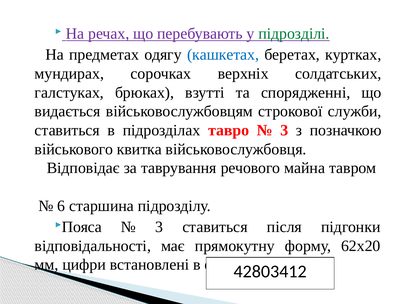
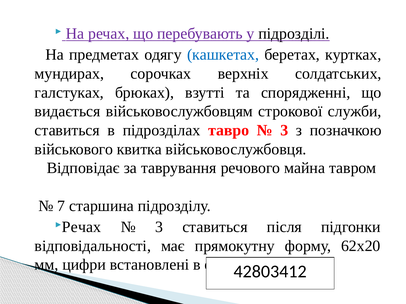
підрозділі colour: green -> black
6: 6 -> 7
Пояса at (82, 227): Пояса -> Речах
